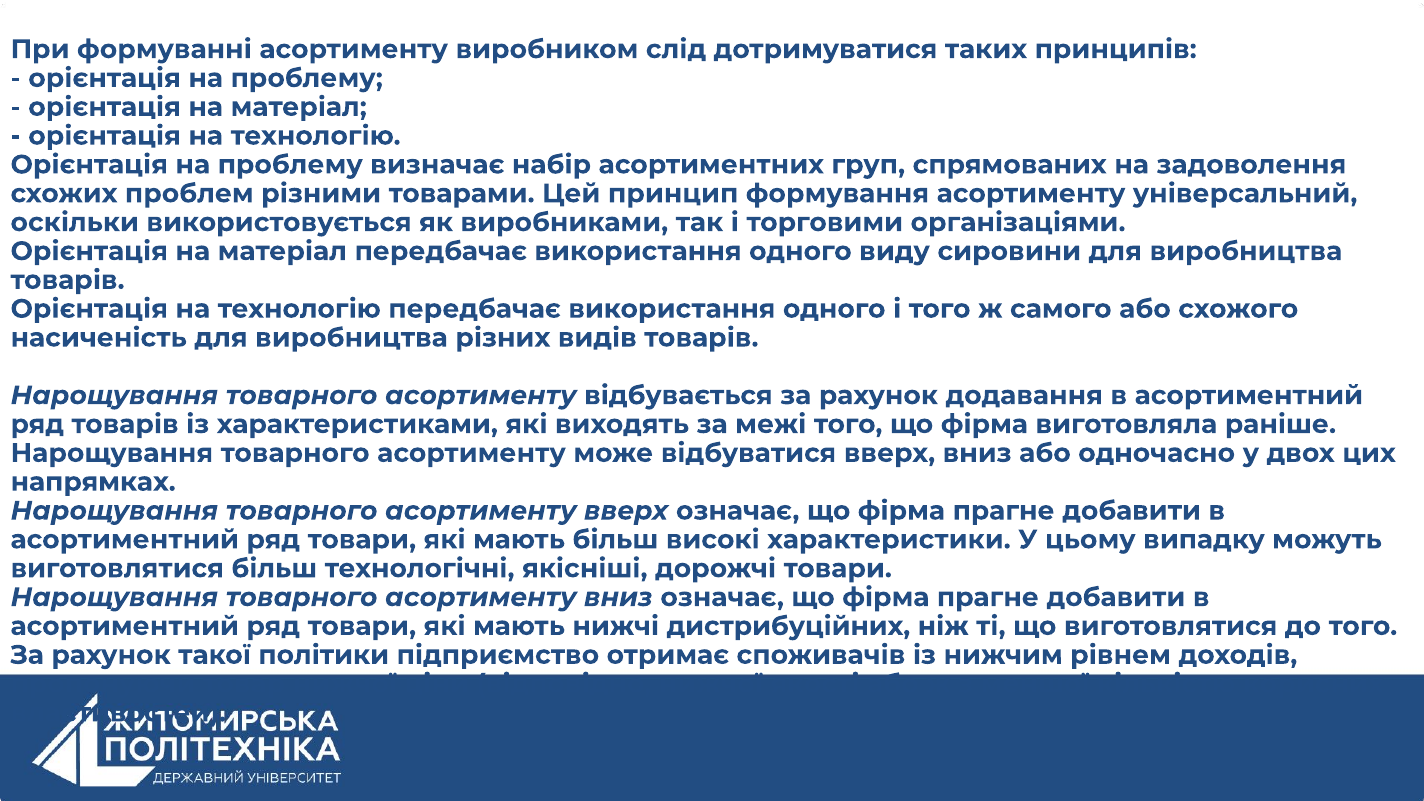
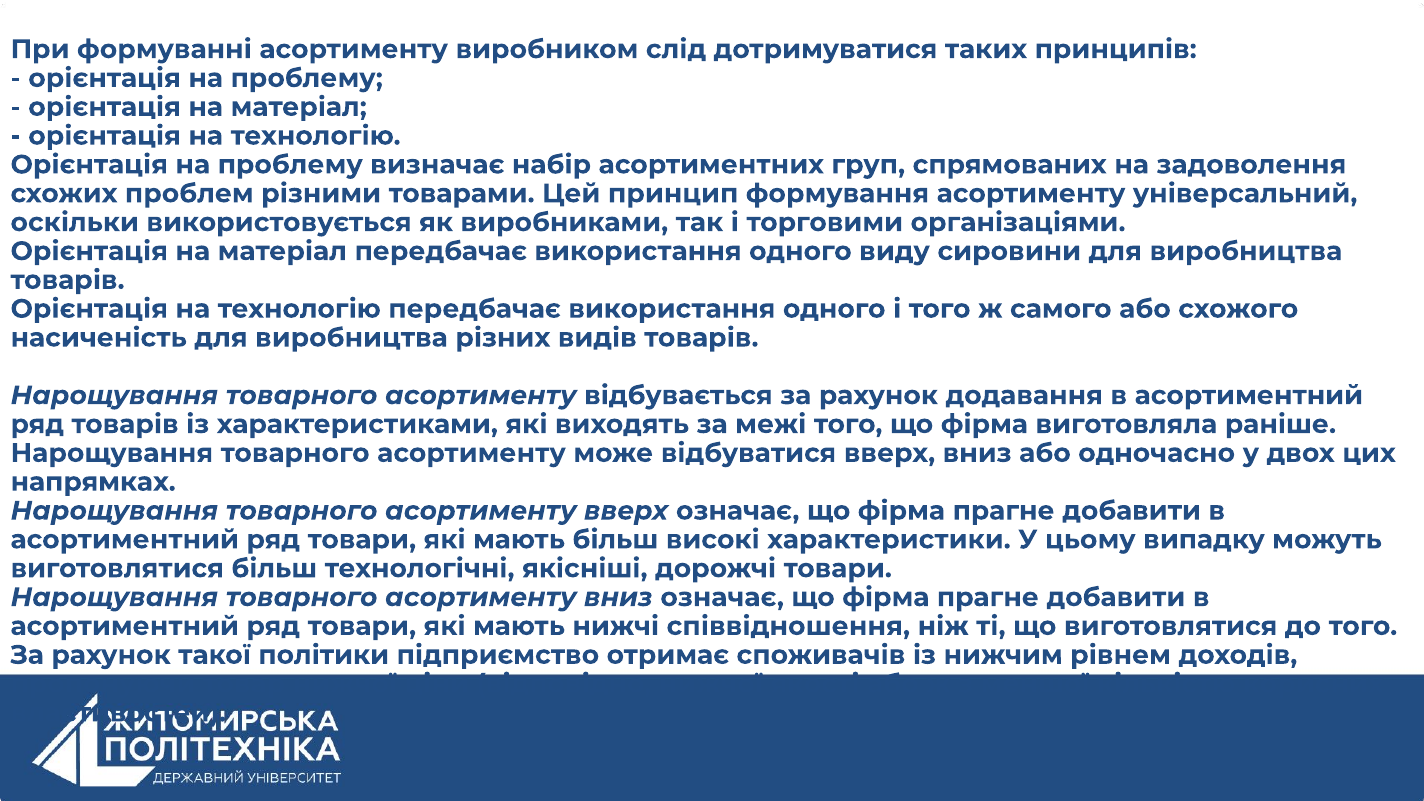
дистрибуційних: дистрибуційних -> співвідношення
